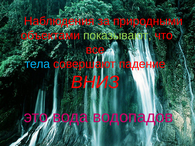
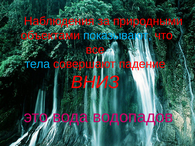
показывают colour: light green -> light blue
